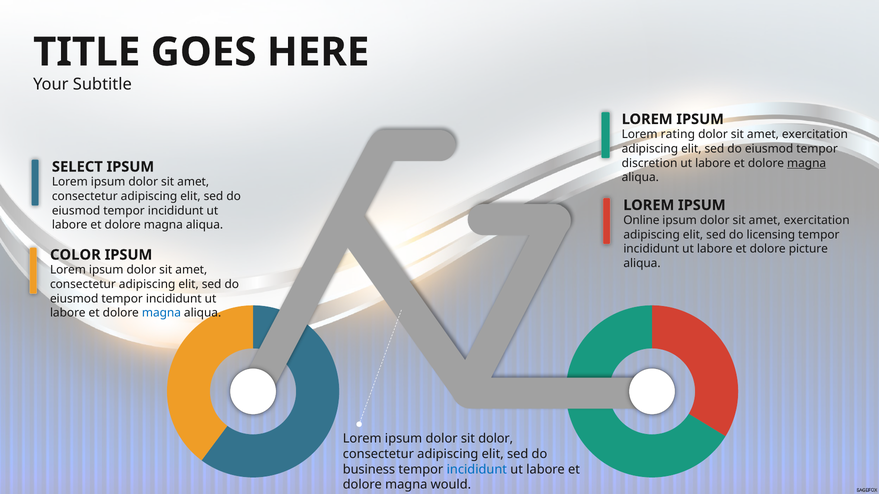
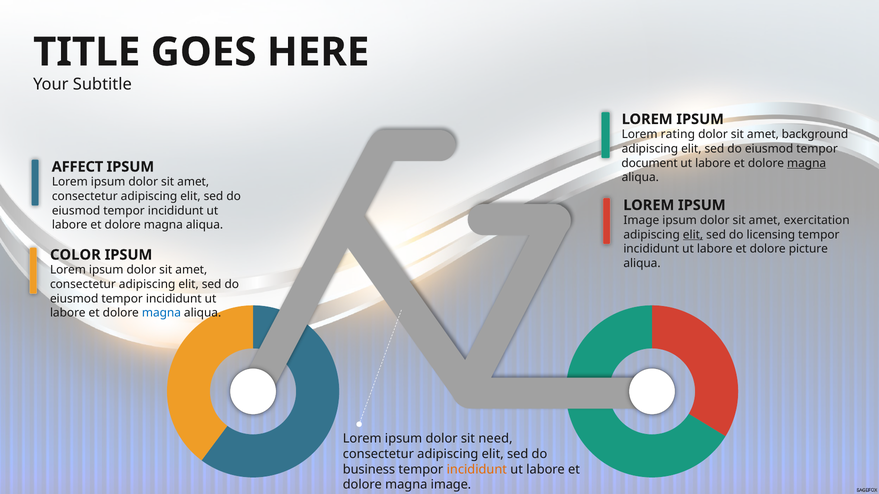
exercitation at (815, 135): exercitation -> background
discretion: discretion -> document
SELECT: SELECT -> AFFECT
Online at (641, 221): Online -> Image
elit at (693, 235) underline: none -> present
sit dolor: dolor -> need
incididunt at (477, 470) colour: blue -> orange
magna would: would -> image
